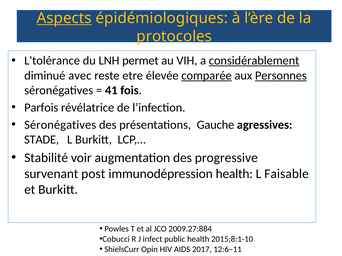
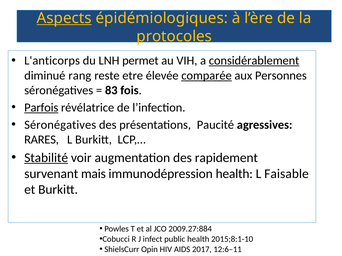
L'tolérance: L'tolérance -> L'anticorps
avec: avec -> rang
Personnes underline: present -> none
41: 41 -> 83
Parfois underline: none -> present
Gauche: Gauche -> Paucité
STADE: STADE -> RARES
Stabilité underline: none -> present
progressive: progressive -> rapidement
post: post -> mais
